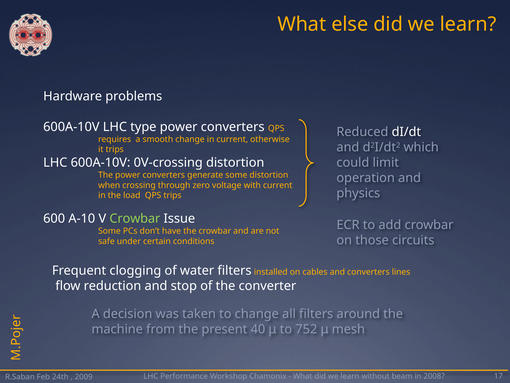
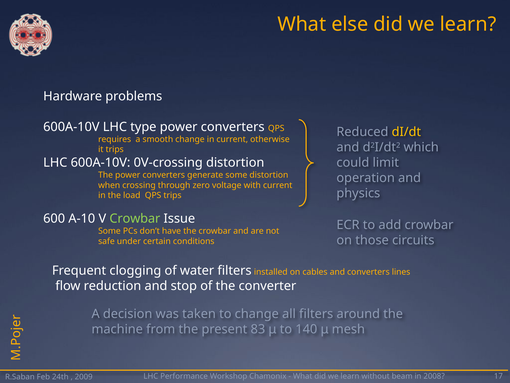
dI/dt colour: white -> yellow
40: 40 -> 83
752: 752 -> 140
